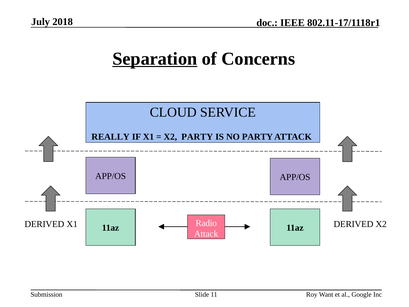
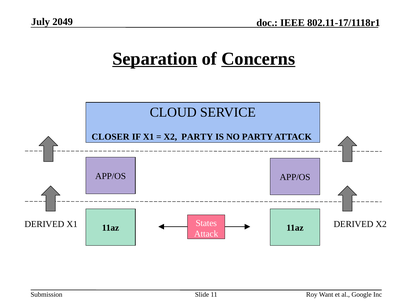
2018: 2018 -> 2049
Concerns underline: none -> present
REALLY: REALLY -> CLOSER
Radio: Radio -> States
